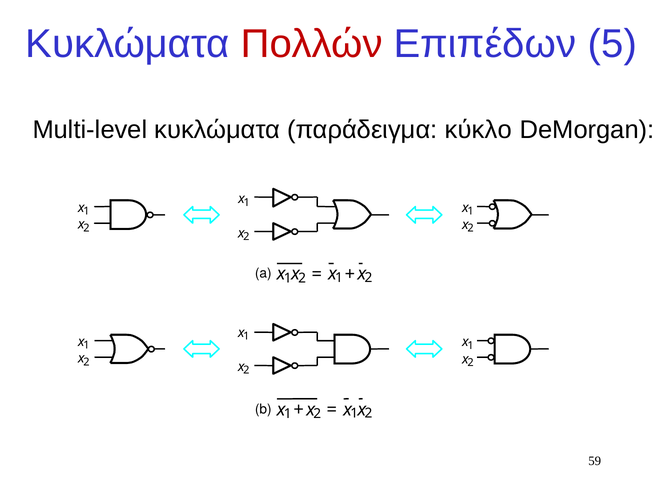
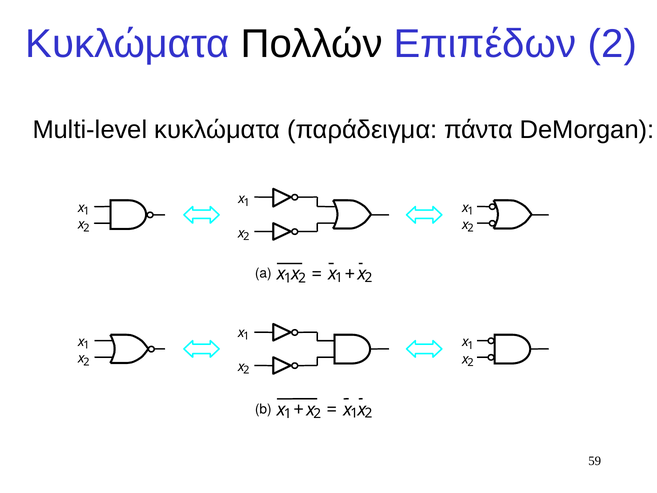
Πολλών colour: red -> black
Επιπέδων 5: 5 -> 2
κύκλο: κύκλο -> πάντα
